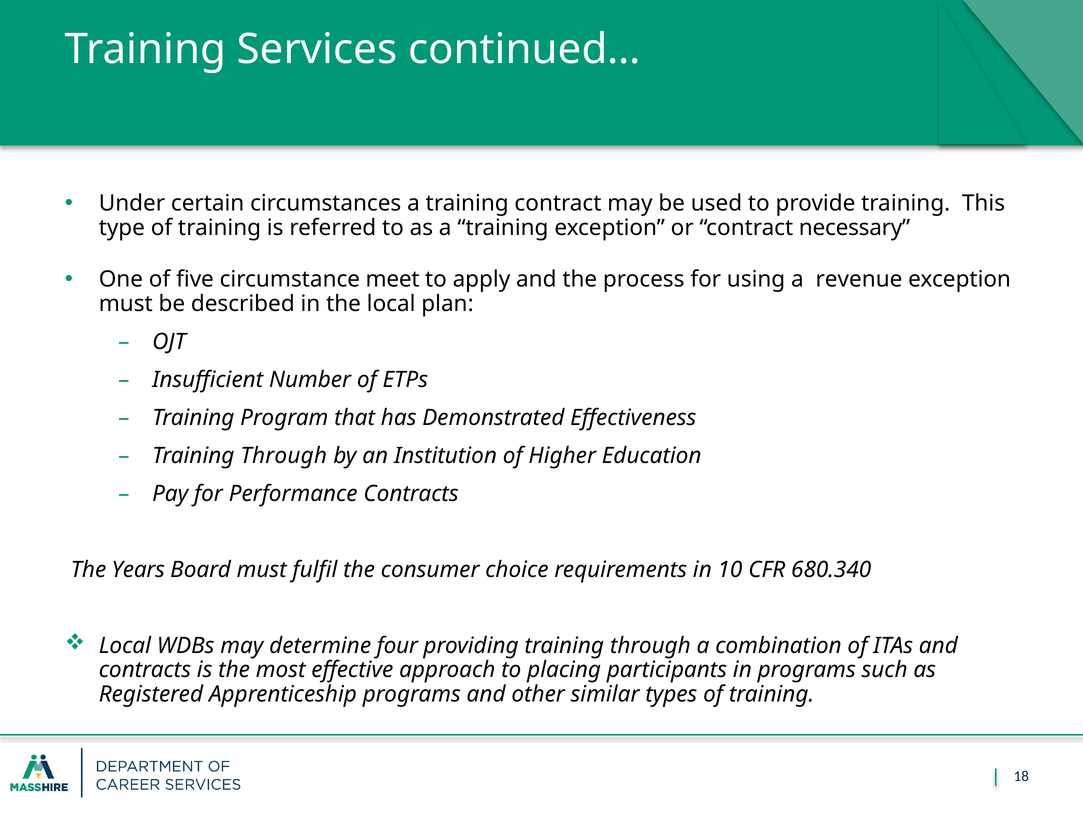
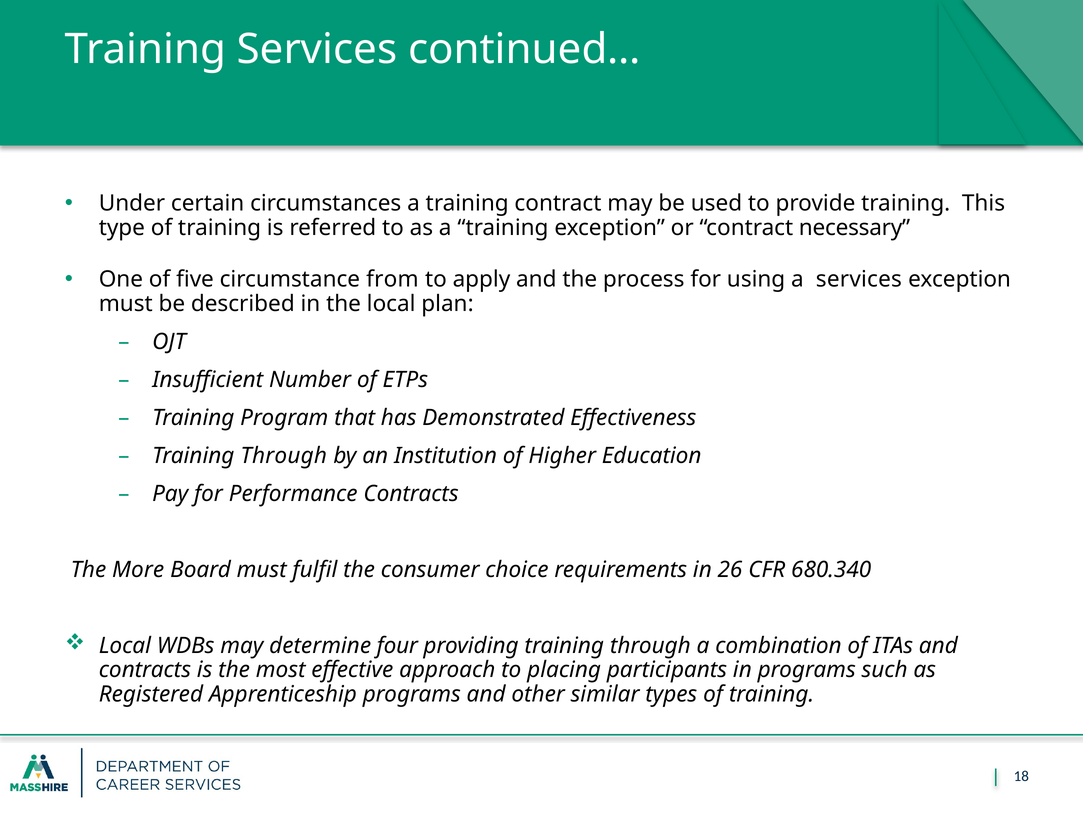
meet: meet -> from
a revenue: revenue -> services
Years: Years -> More
10: 10 -> 26
